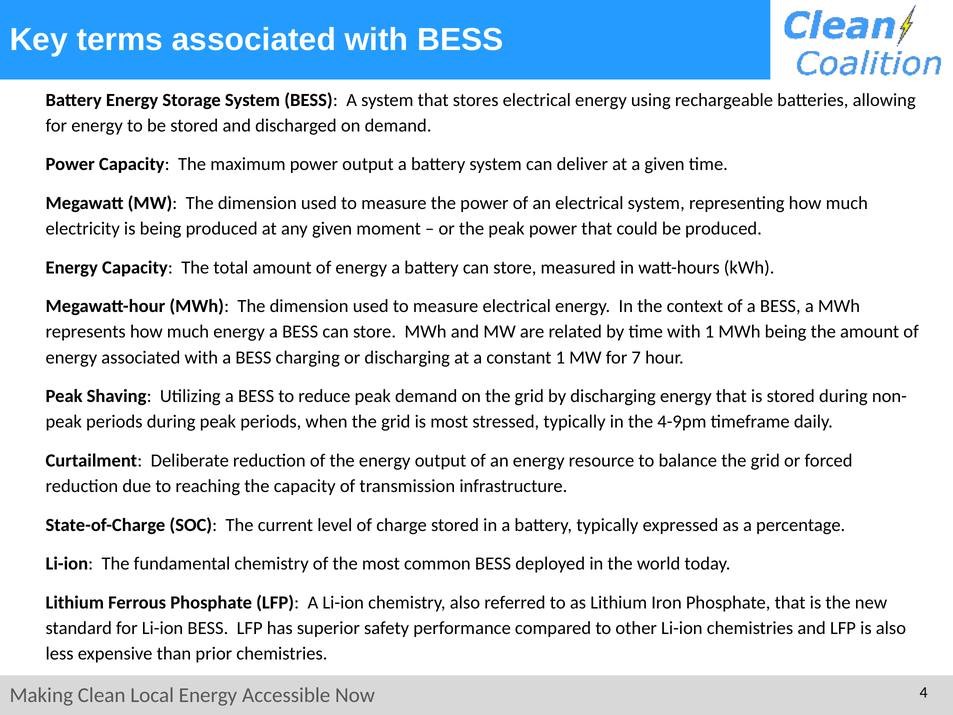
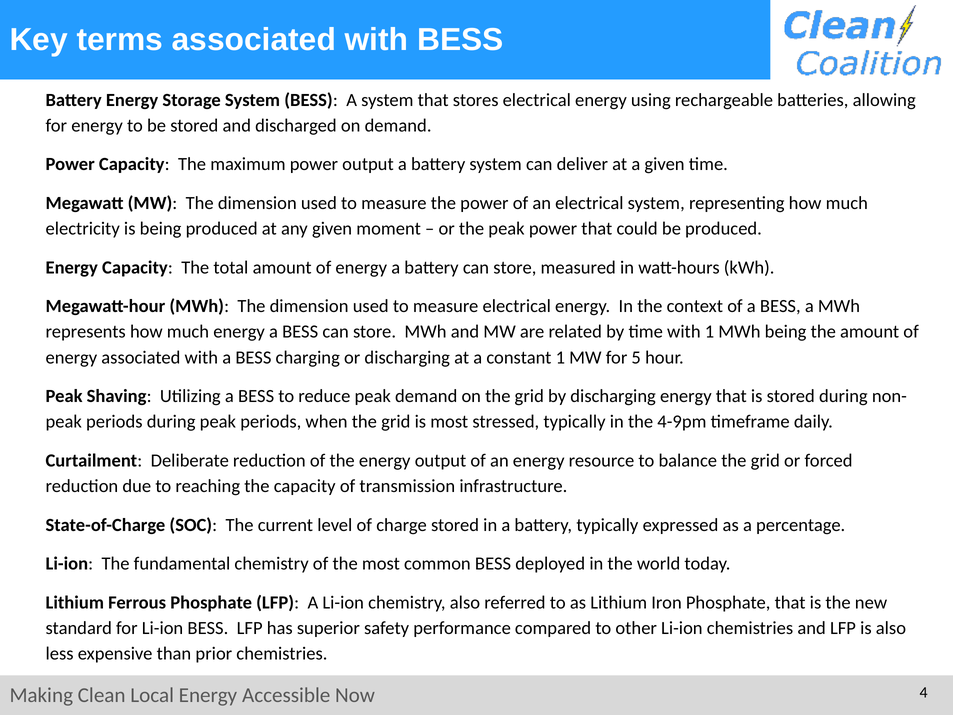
7: 7 -> 5
